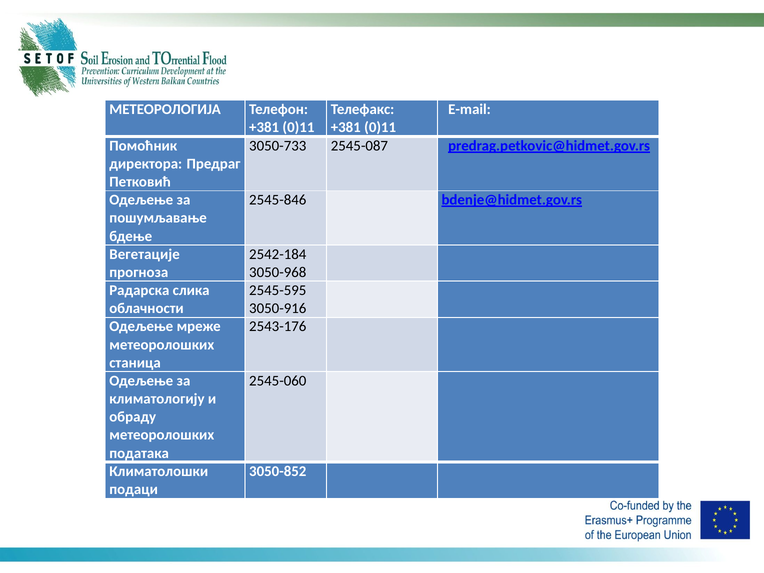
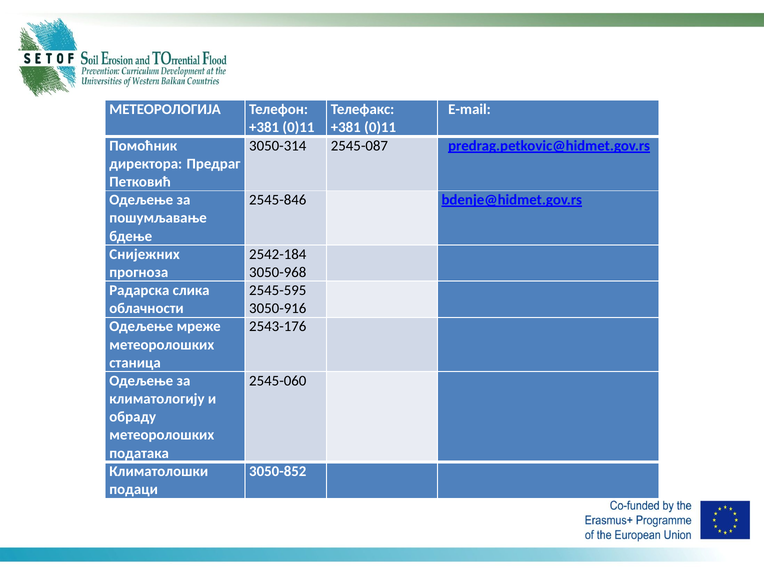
3050-733: 3050-733 -> 3050-314
Вегетације: Вегетације -> Снијежних
